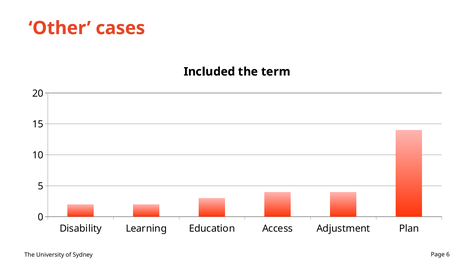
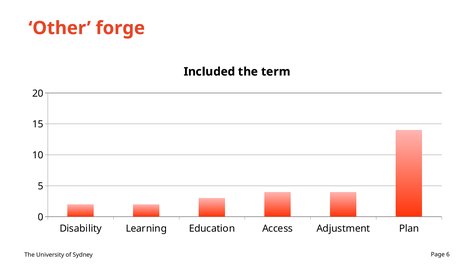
cases: cases -> forge
